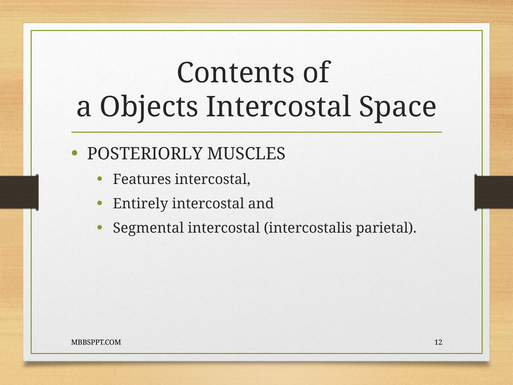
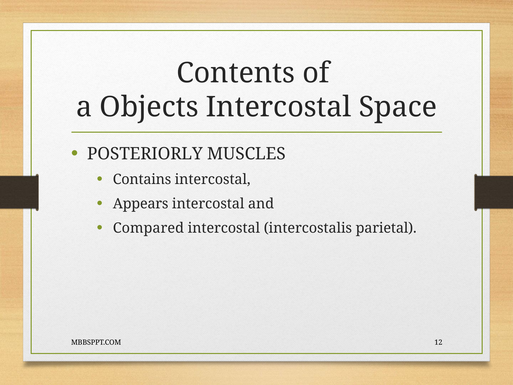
Features: Features -> Contains
Entirely: Entirely -> Appears
Segmental: Segmental -> Compared
